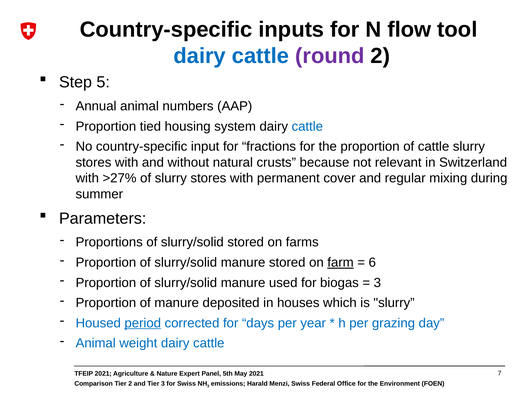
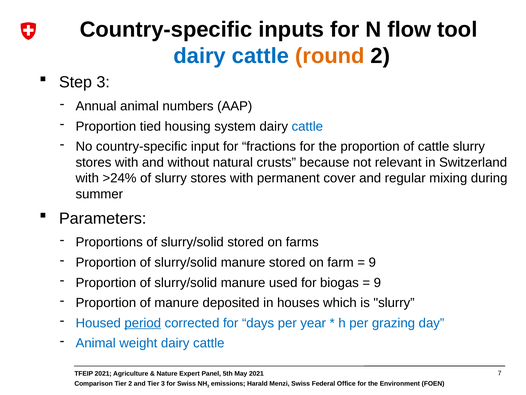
round colour: purple -> orange
Step 5: 5 -> 3
>27%: >27% -> >24%
farm underline: present -> none
6 at (372, 262): 6 -> 9
3 at (377, 282): 3 -> 9
